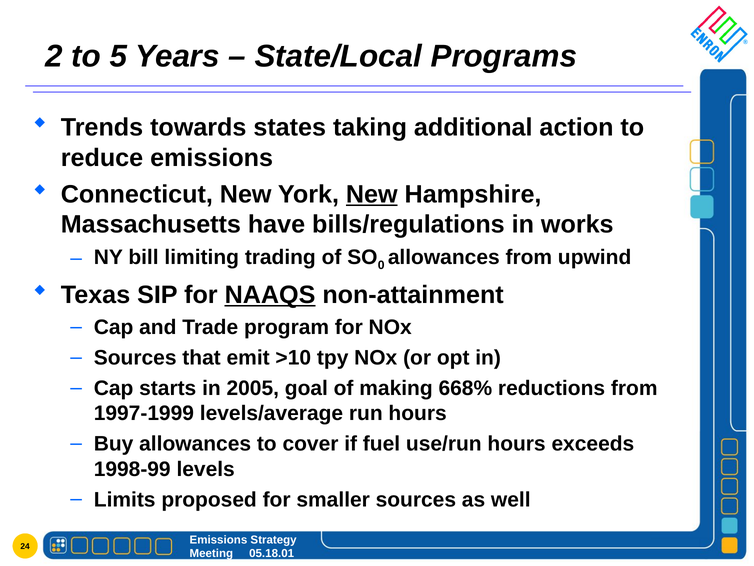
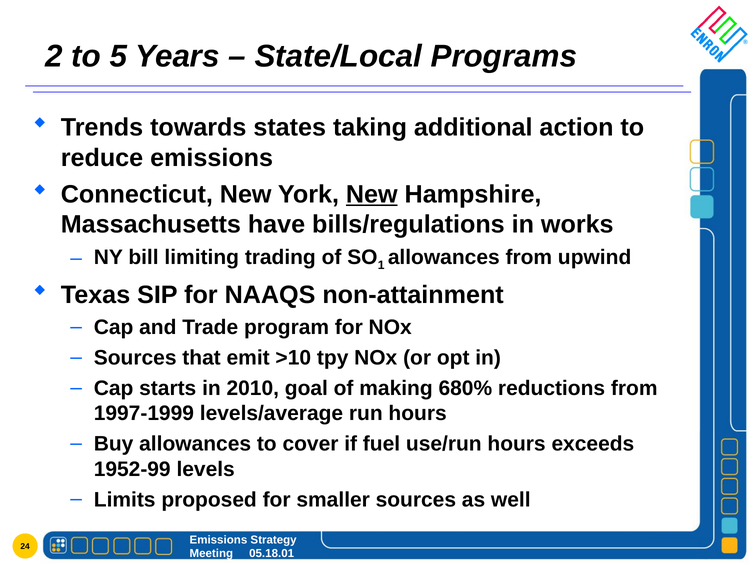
0: 0 -> 1
NAAQS underline: present -> none
2005: 2005 -> 2010
668%: 668% -> 680%
1998-99: 1998-99 -> 1952-99
